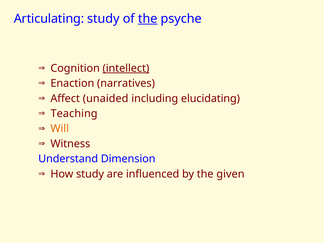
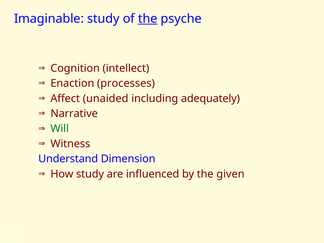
Articulating: Articulating -> Imaginable
intellect underline: present -> none
narratives: narratives -> processes
elucidating: elucidating -> adequately
Teaching: Teaching -> Narrative
Will colour: orange -> green
